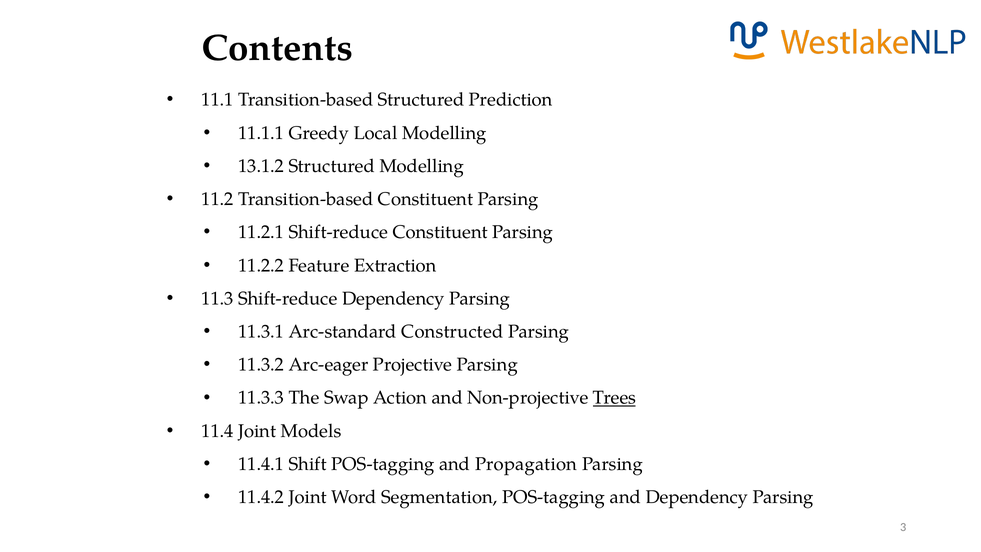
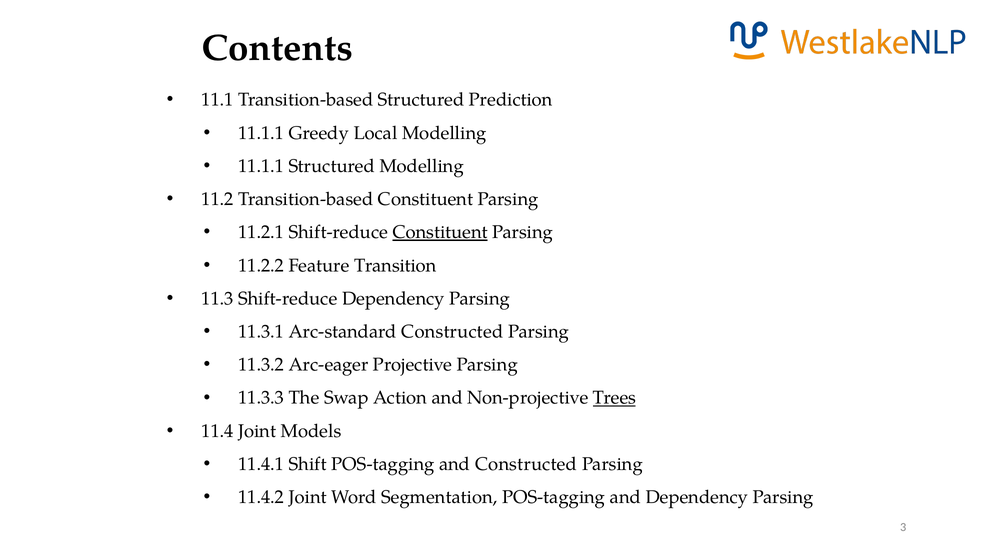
13.1.2 at (261, 166): 13.1.2 -> 11.1.1
Constituent at (440, 232) underline: none -> present
Extraction: Extraction -> Transition
and Propagation: Propagation -> Constructed
